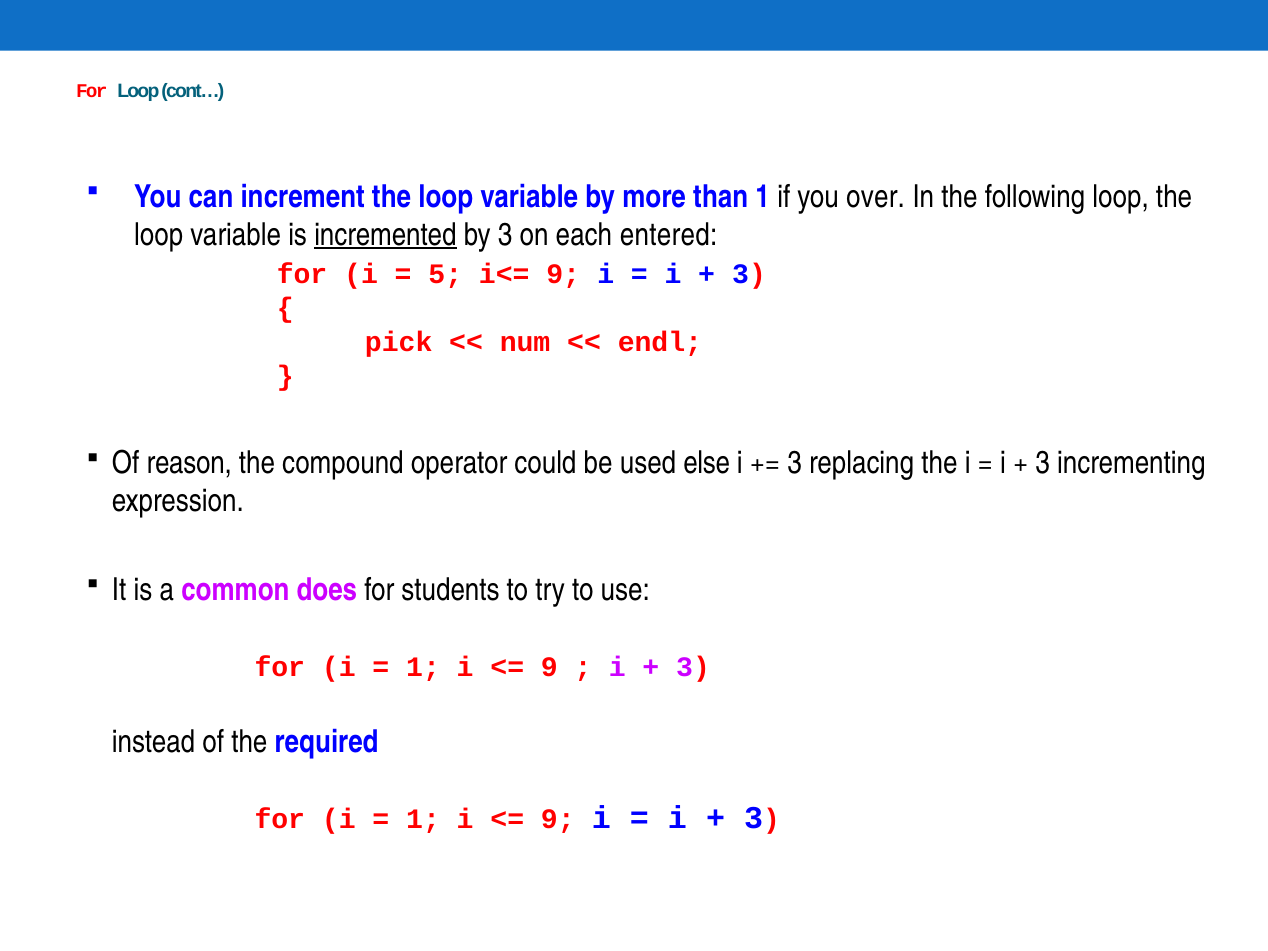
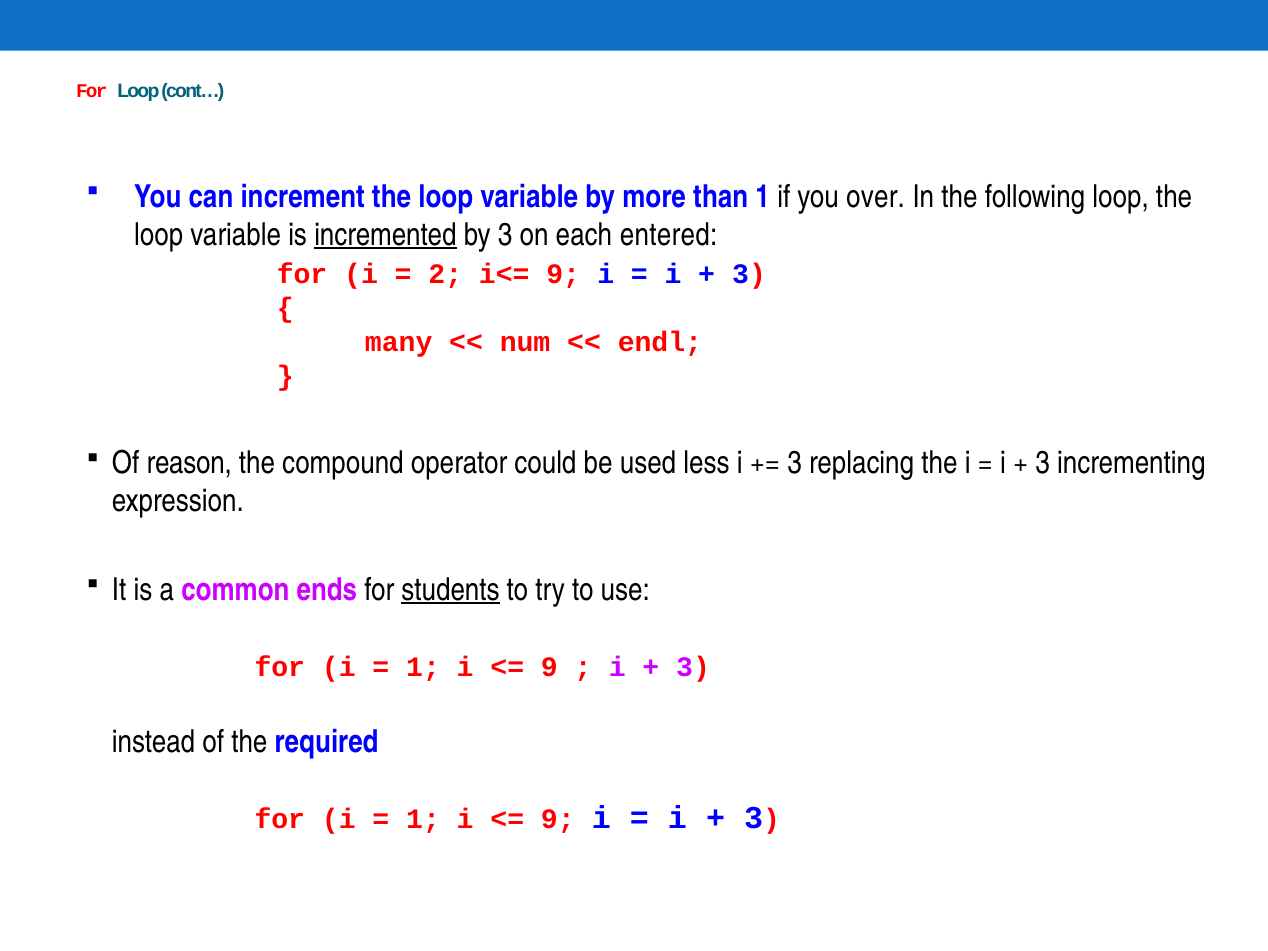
5: 5 -> 2
pick: pick -> many
else: else -> less
does: does -> ends
students underline: none -> present
